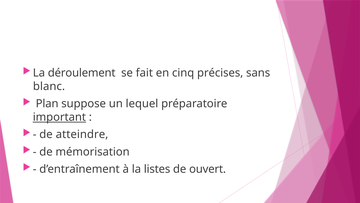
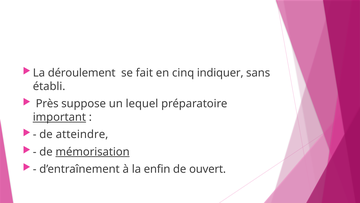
précises: précises -> indiquer
blanc: blanc -> établi
Plan: Plan -> Près
mémorisation underline: none -> present
listes: listes -> enfin
